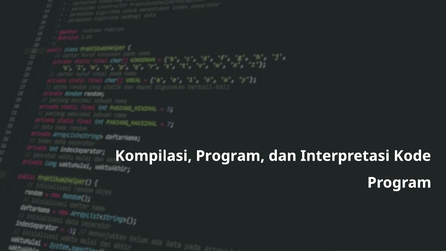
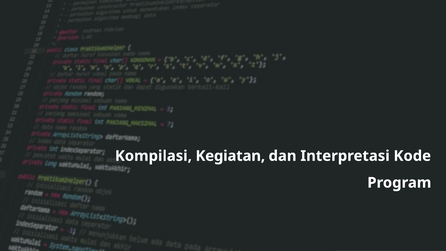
Kompilasi Program: Program -> Kegiatan
